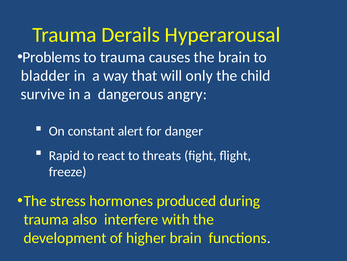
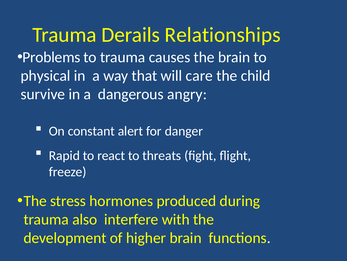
Hyperarousal: Hyperarousal -> Relationships
bladder: bladder -> physical
only: only -> care
